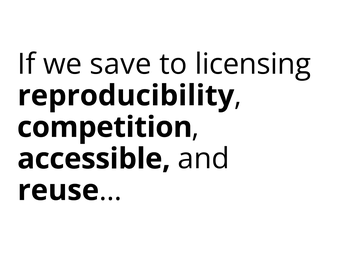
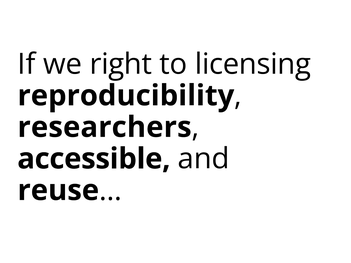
save: save -> right
competition: competition -> researchers
